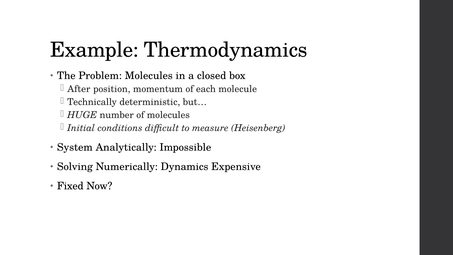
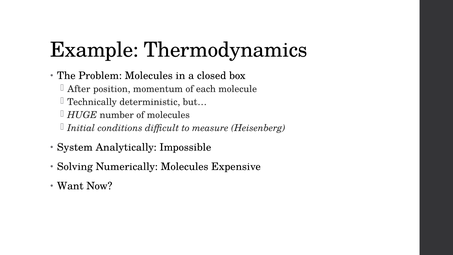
Numerically Dynamics: Dynamics -> Molecules
Fixed: Fixed -> Want
